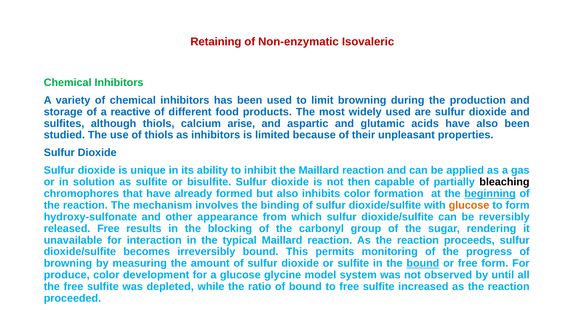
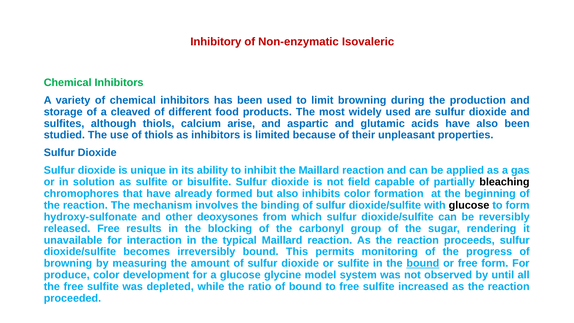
Retaining: Retaining -> Inhibitory
reactive: reactive -> cleaved
then: then -> field
beginning underline: present -> none
glucose at (469, 205) colour: orange -> black
appearance: appearance -> deoxysones
